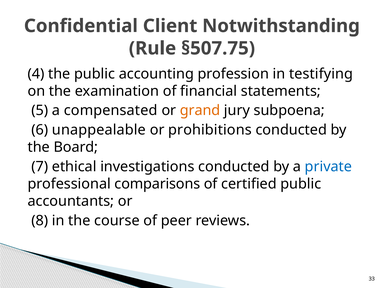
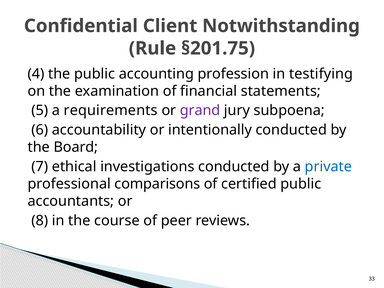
§507.75: §507.75 -> §201.75
compensated: compensated -> requirements
grand colour: orange -> purple
unappealable: unappealable -> accountability
prohibitions: prohibitions -> intentionally
